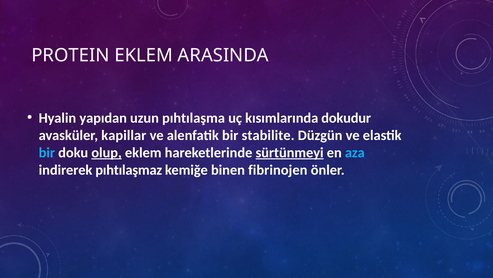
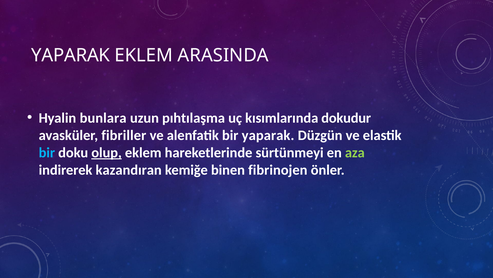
PROTEIN at (71, 55): PROTEIN -> YAPARAK
yapıdan: yapıdan -> bunlara
kapillar: kapillar -> fibriller
bir stabilite: stabilite -> yaparak
sürtünmeyi underline: present -> none
aza colour: light blue -> light green
pıhtılaşmaz: pıhtılaşmaz -> kazandıran
